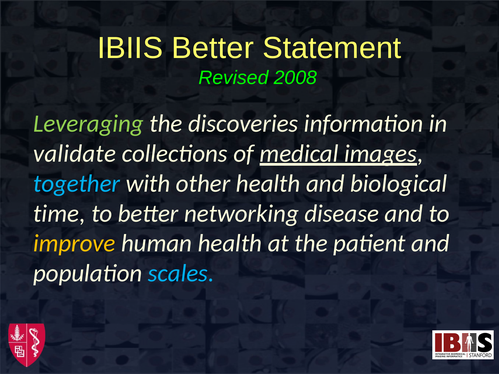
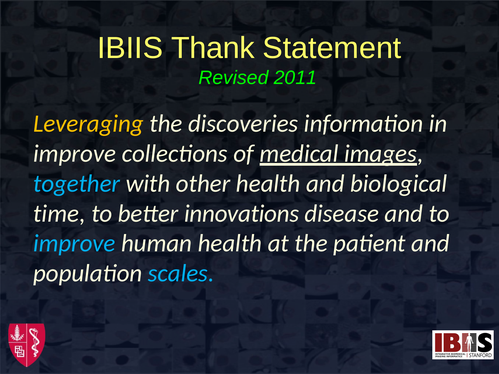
IBIIS Better: Better -> Thank
2008: 2008 -> 2011
Leveraging colour: light green -> yellow
validate at (75, 154): validate -> improve
networking: networking -> innovations
improve at (74, 244) colour: yellow -> light blue
